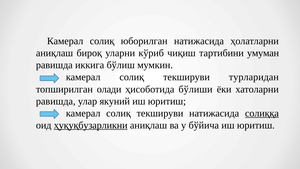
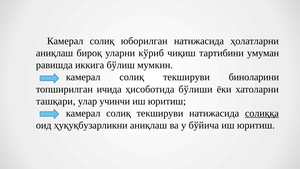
турларидан: турларидан -> биноларини
олади: олади -> ичида
равишда at (56, 101): равишда -> ташқари
якуний: якуний -> учинчи
ҳуқуқбузарликни underline: present -> none
